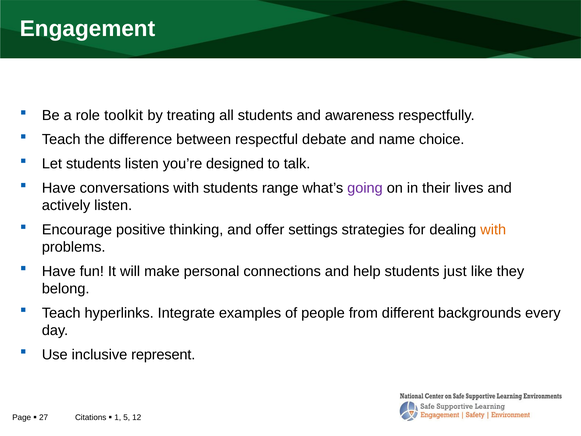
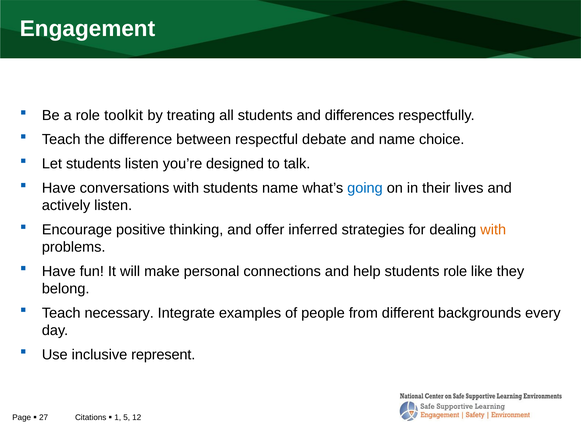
awareness: awareness -> differences
students range: range -> name
going colour: purple -> blue
settings: settings -> inferred
students just: just -> role
hyperlinks: hyperlinks -> necessary
